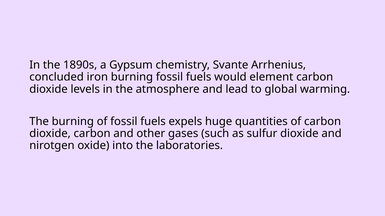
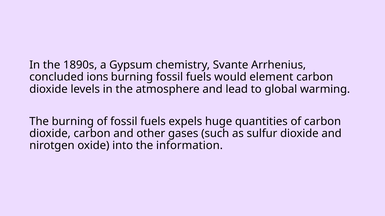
iron: iron -> ions
laboratories: laboratories -> information
